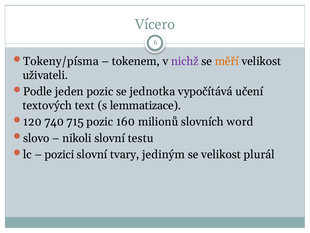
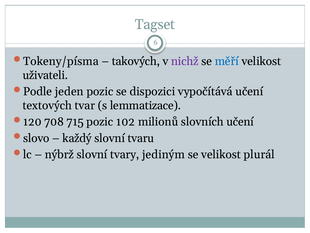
Vícero: Vícero -> Tagset
tokenem: tokenem -> takových
měří colour: orange -> blue
jednotka: jednotka -> dispozici
text: text -> tvar
740: 740 -> 708
160: 160 -> 102
slovních word: word -> učení
nikoli: nikoli -> každý
testu: testu -> tvaru
pozici: pozici -> nýbrž
